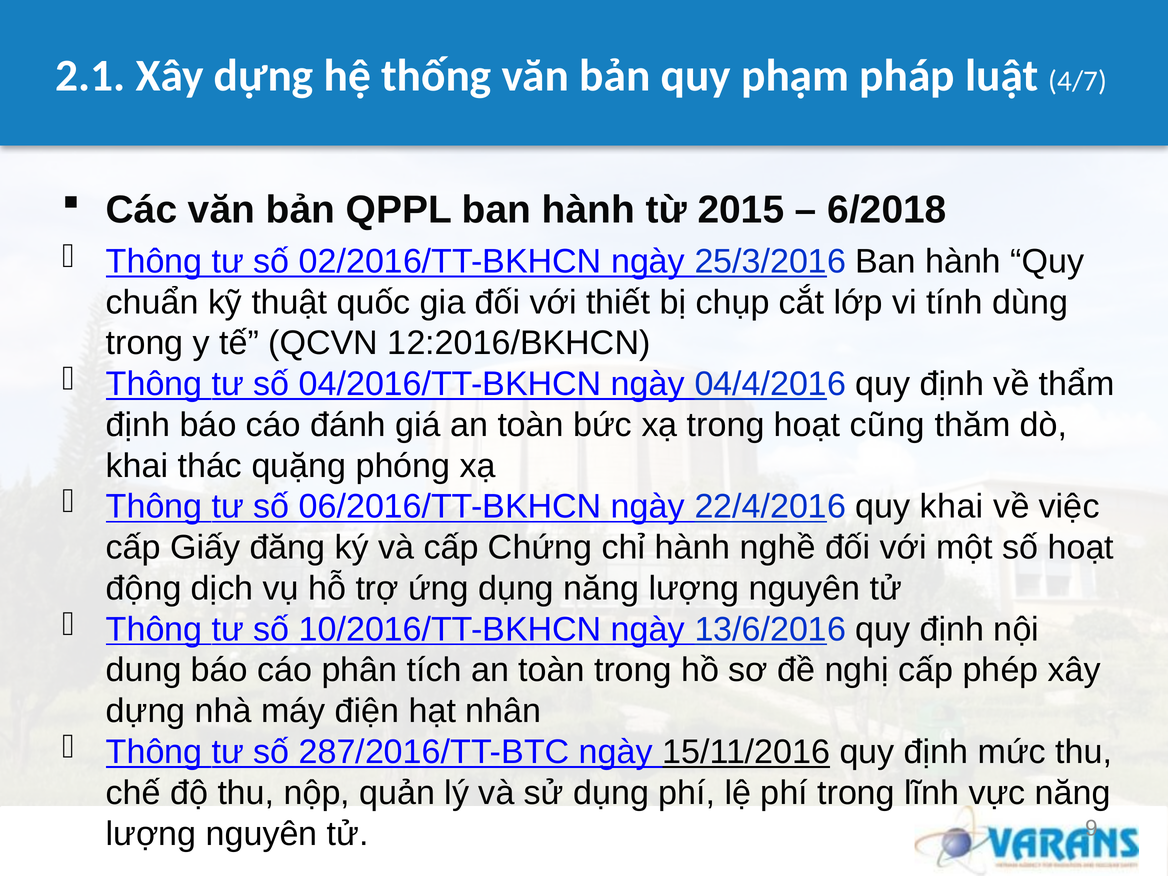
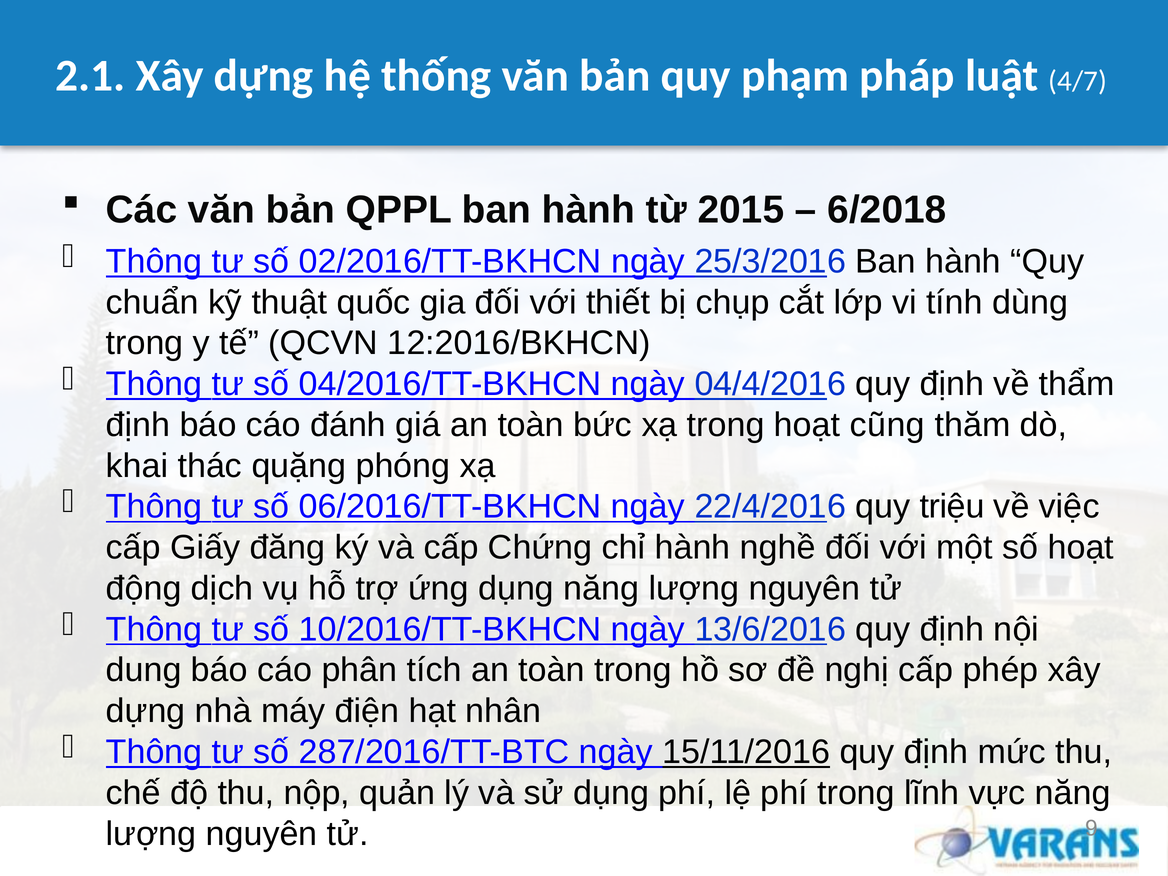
quy khai: khai -> triệu
